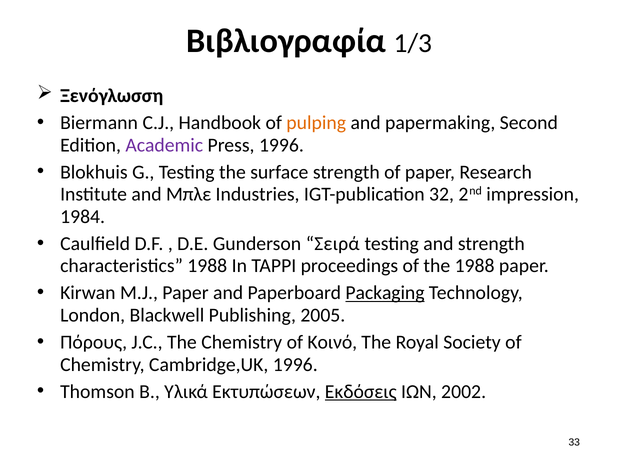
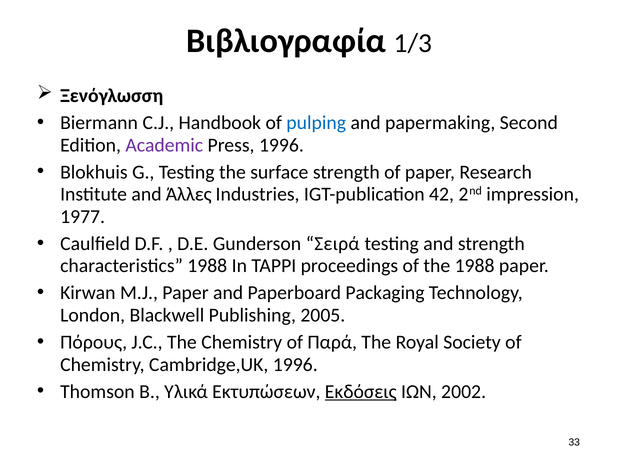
pulping colour: orange -> blue
Μπλε: Μπλε -> Άλλες
32: 32 -> 42
1984: 1984 -> 1977
Packaging underline: present -> none
Κοινό: Κοινό -> Παρά
